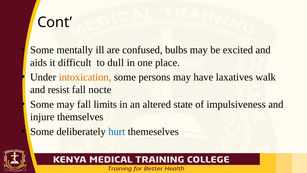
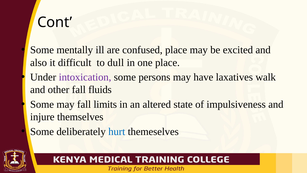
confused bulbs: bulbs -> place
aids: aids -> also
intoxication colour: orange -> purple
resist: resist -> other
nocte: nocte -> fluids
